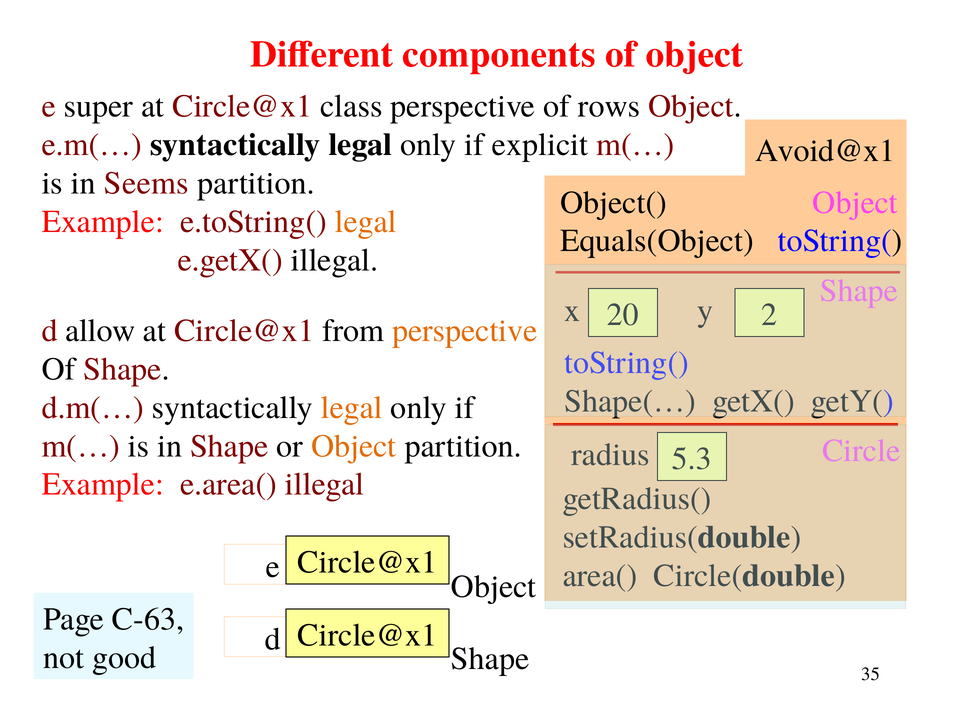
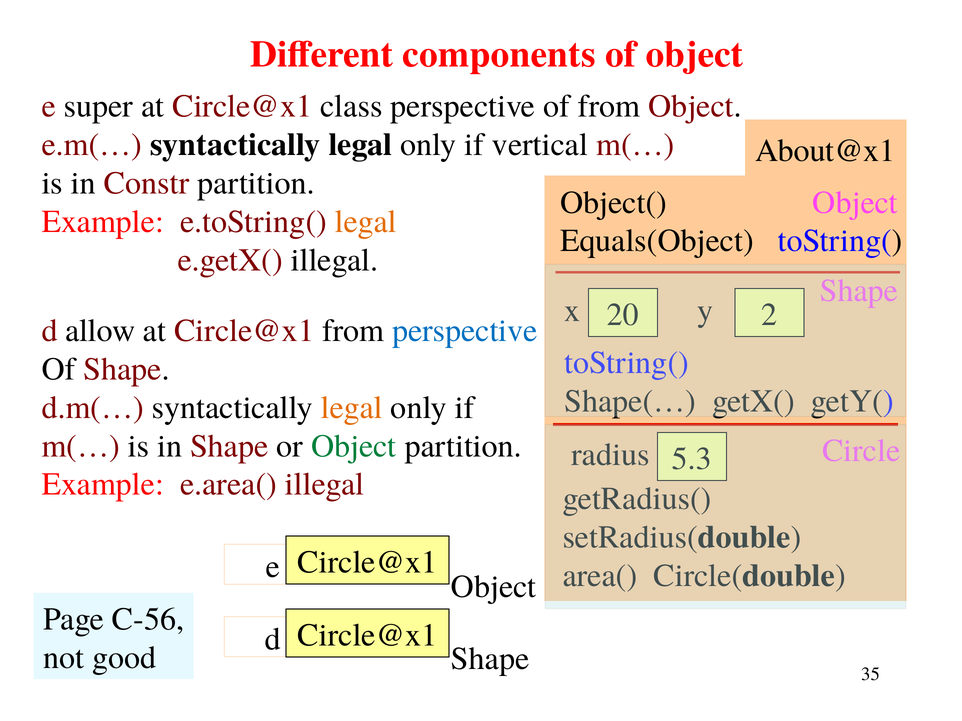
of rows: rows -> from
explicit: explicit -> vertical
Avoid@x1: Avoid@x1 -> About@x1
Seems: Seems -> Constr
perspective at (465, 331) colour: orange -> blue
Object at (354, 446) colour: orange -> green
C-63: C-63 -> C-56
